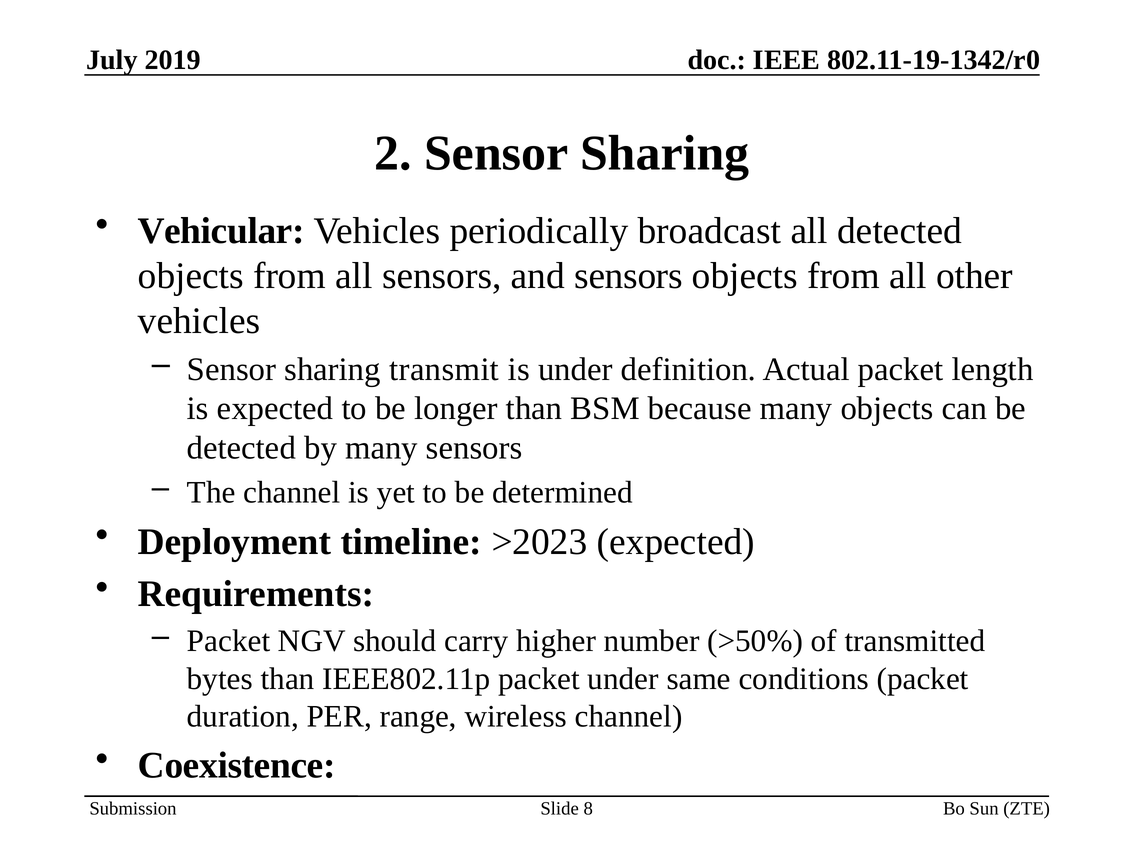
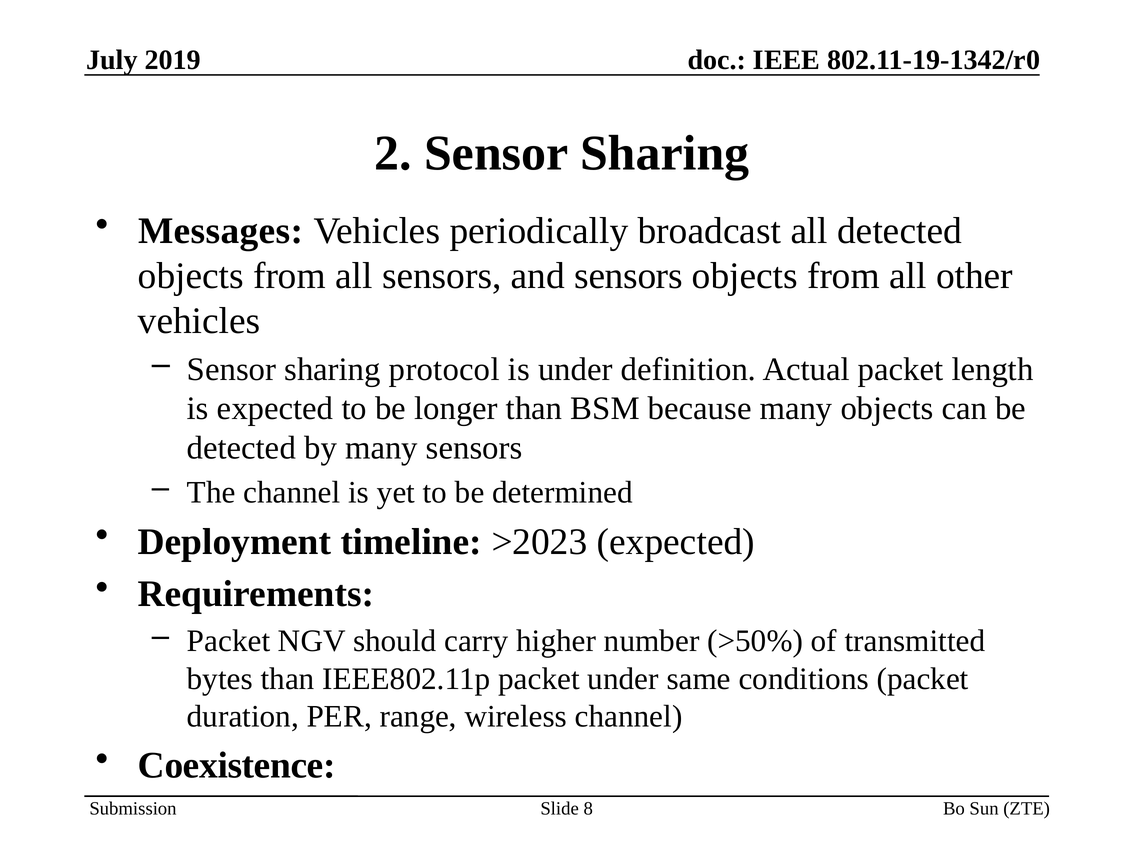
Vehicular: Vehicular -> Messages
transmit: transmit -> protocol
